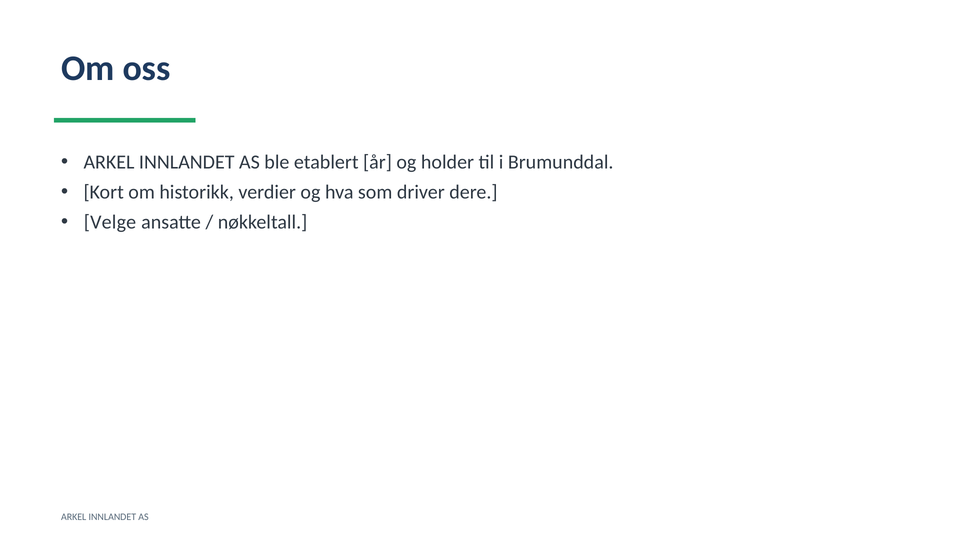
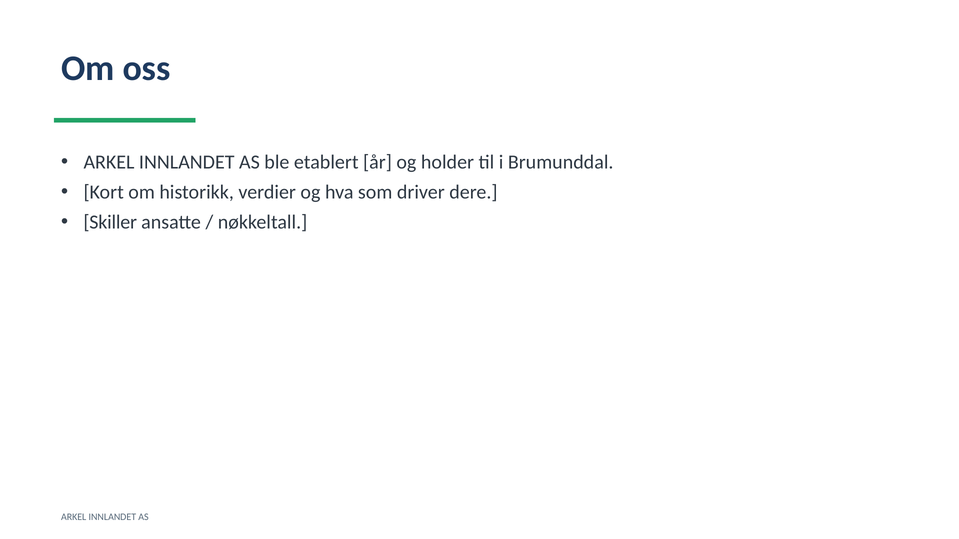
Velge: Velge -> Skiller
